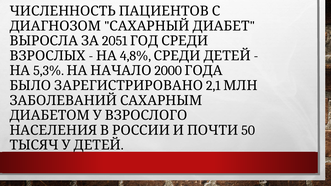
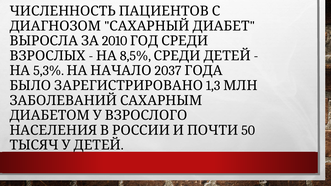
2051: 2051 -> 2010
4,8%: 4,8% -> 8,5%
2000: 2000 -> 2037
2,1: 2,1 -> 1,3
